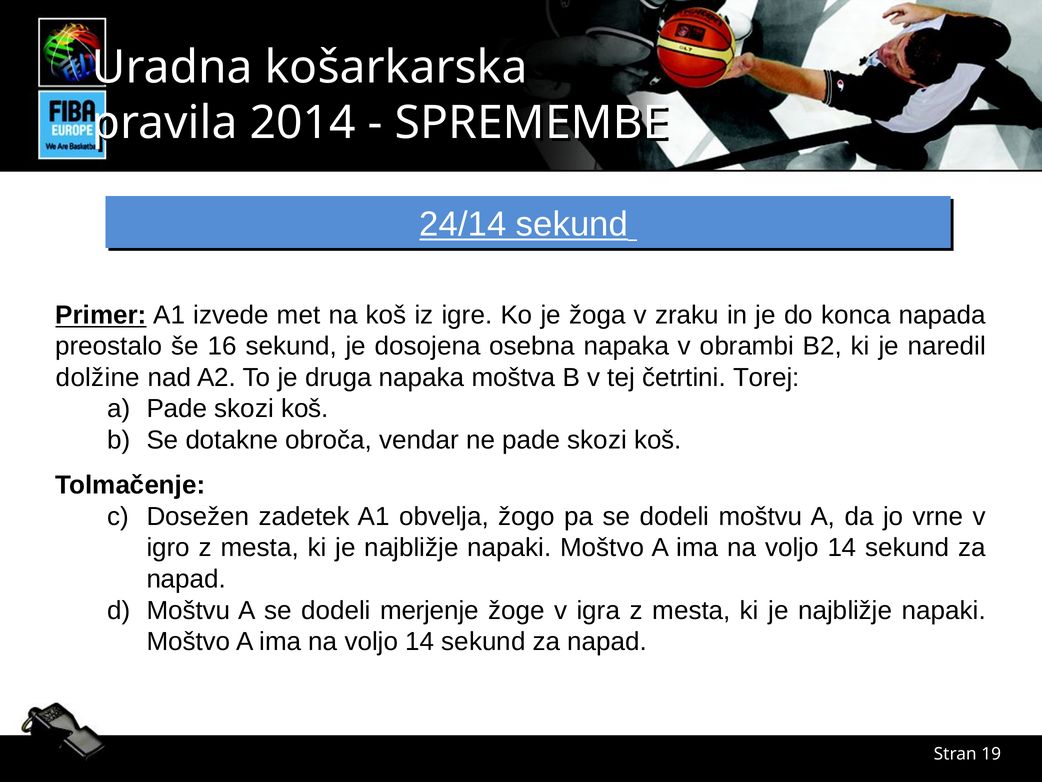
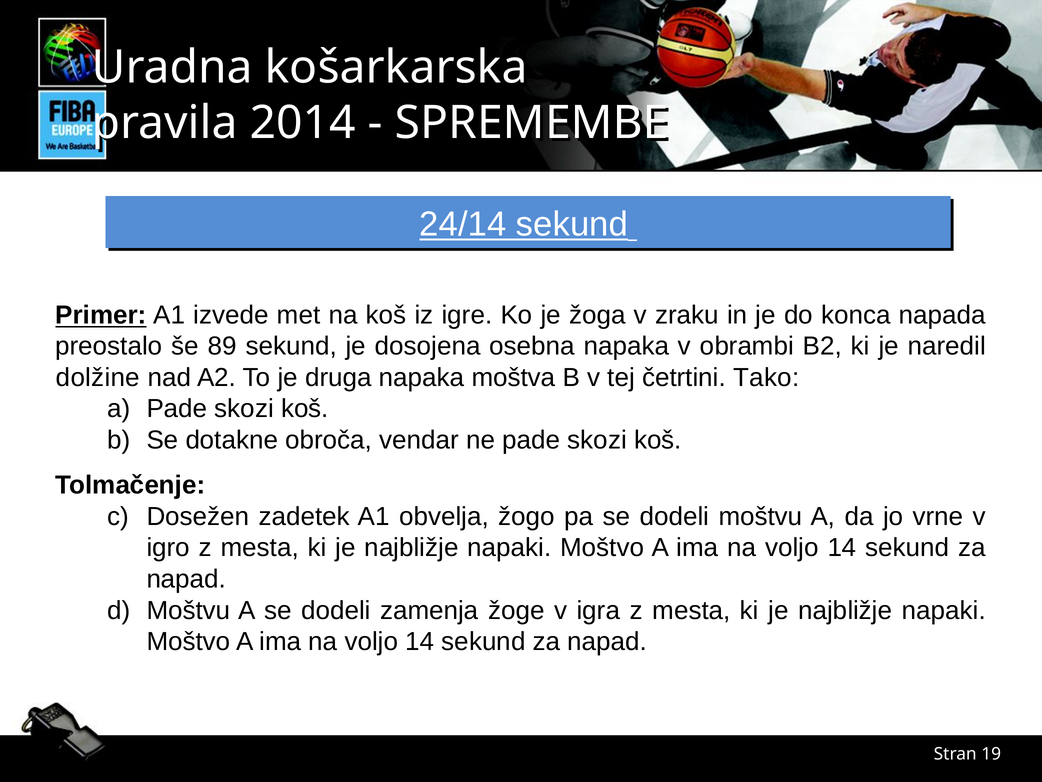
16: 16 -> 89
Torej: Torej -> Tako
merjenje: merjenje -> zamenja
